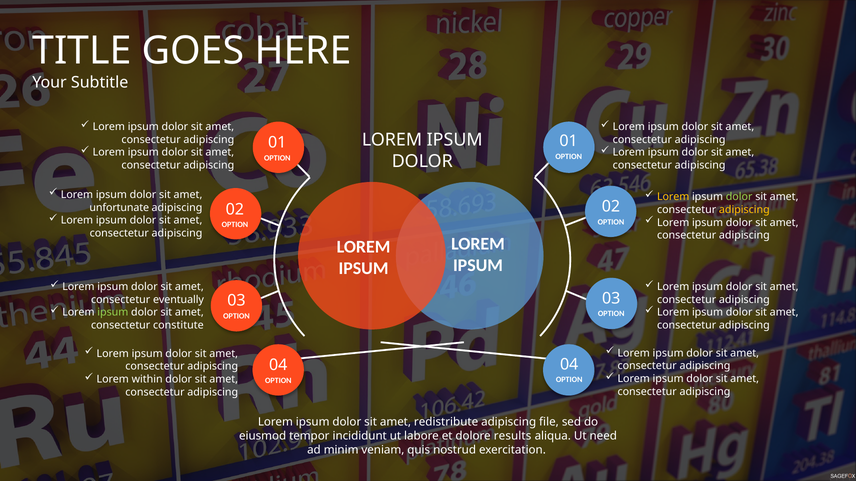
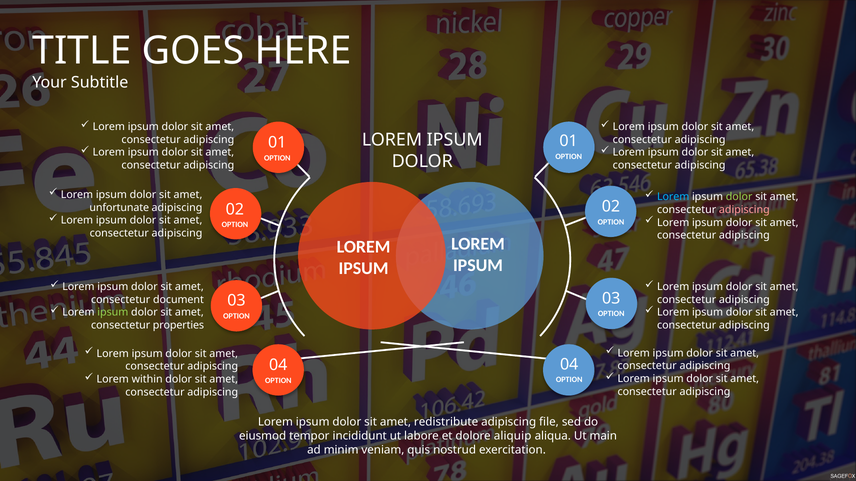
Lorem at (673, 197) colour: yellow -> light blue
adipiscing at (744, 210) colour: yellow -> pink
eventually: eventually -> document
constitute: constitute -> properties
results: results -> aliquip
need: need -> main
